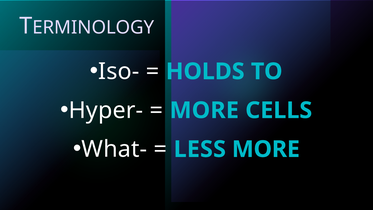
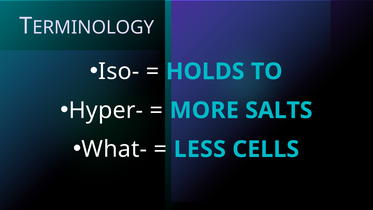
CELLS: CELLS -> SALTS
LESS MORE: MORE -> CELLS
